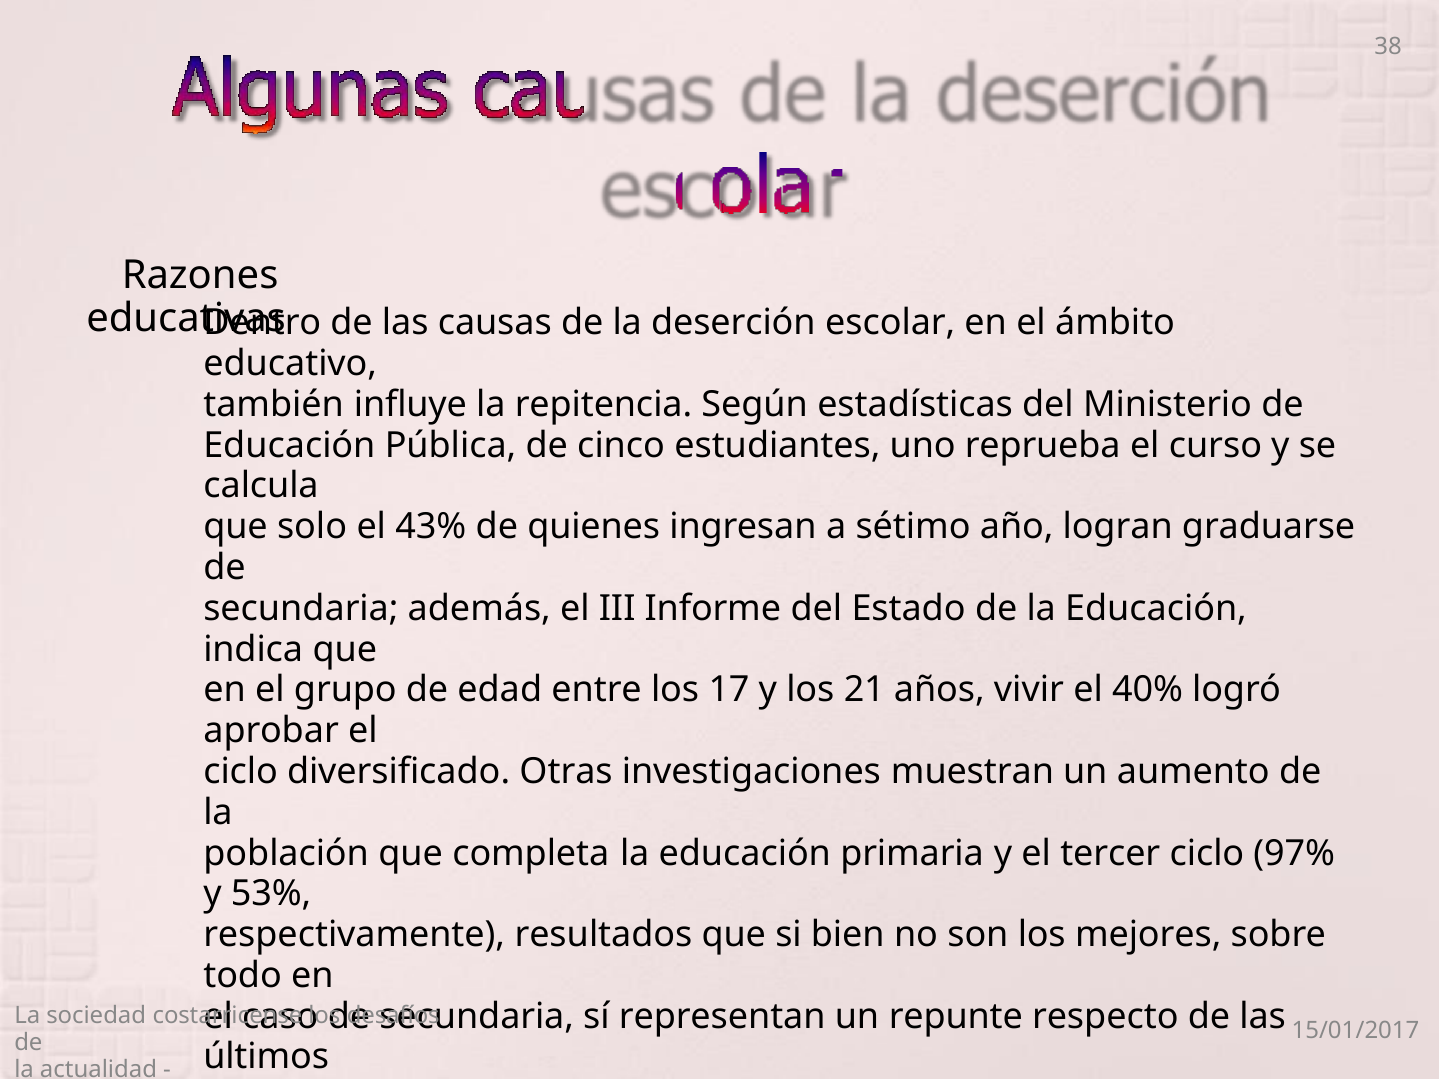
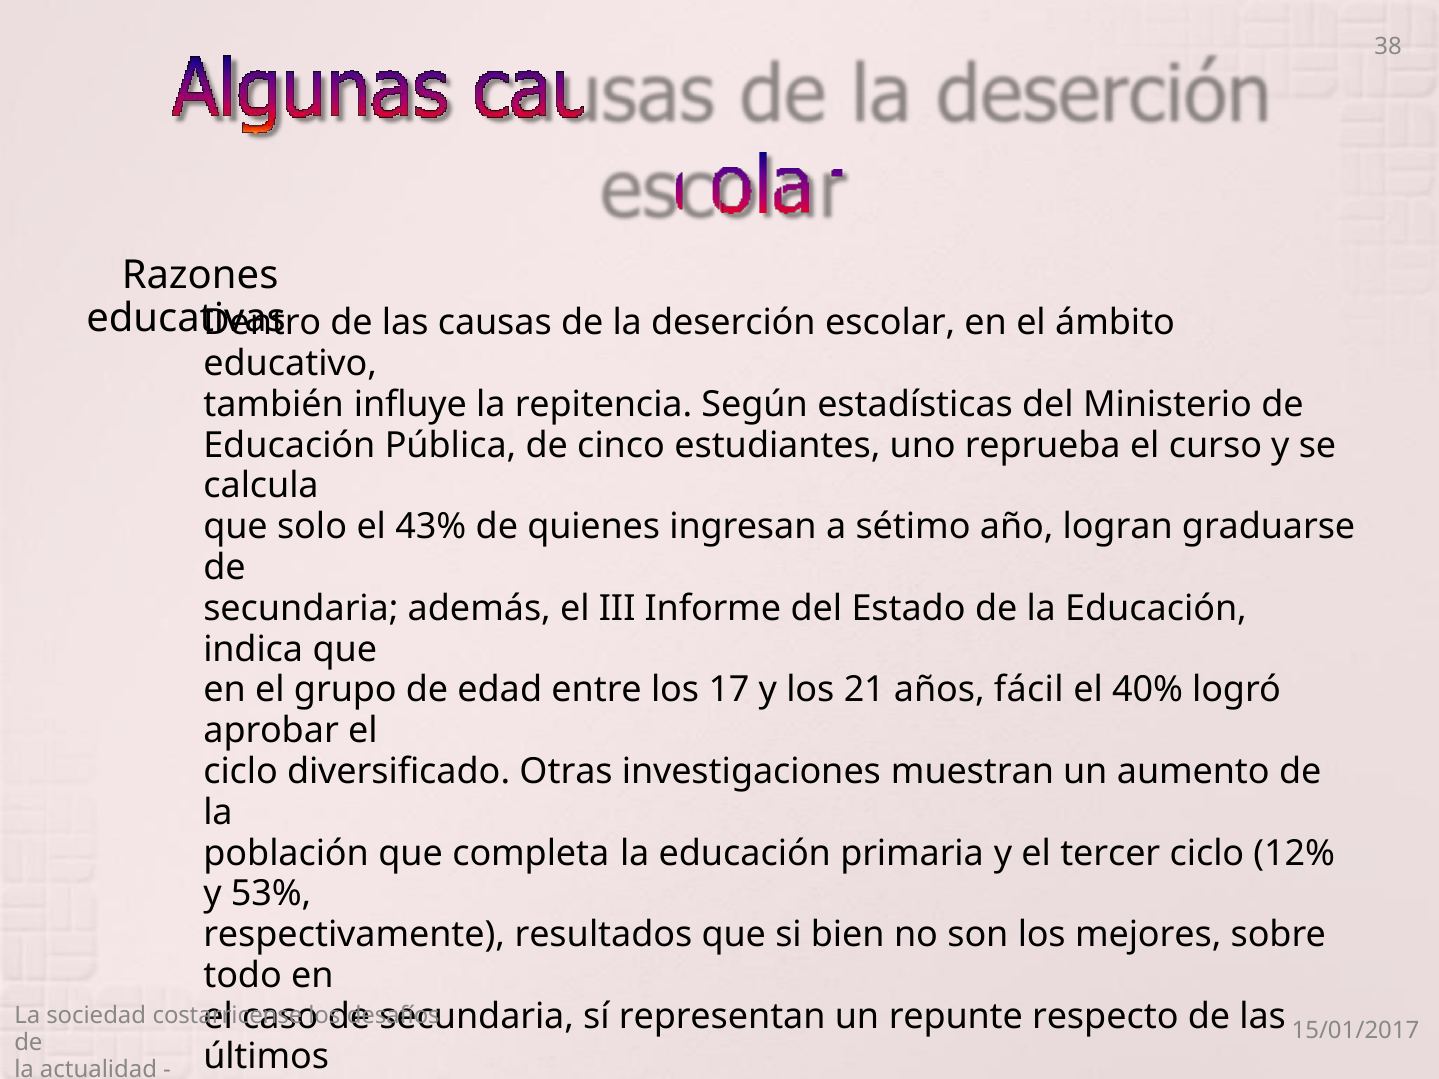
vivir: vivir -> fácil
97%: 97% -> 12%
